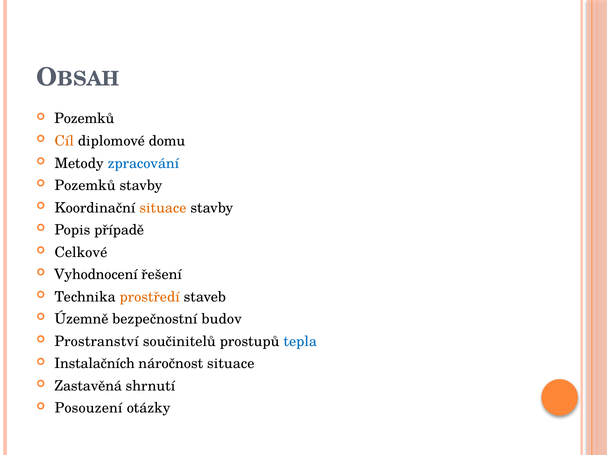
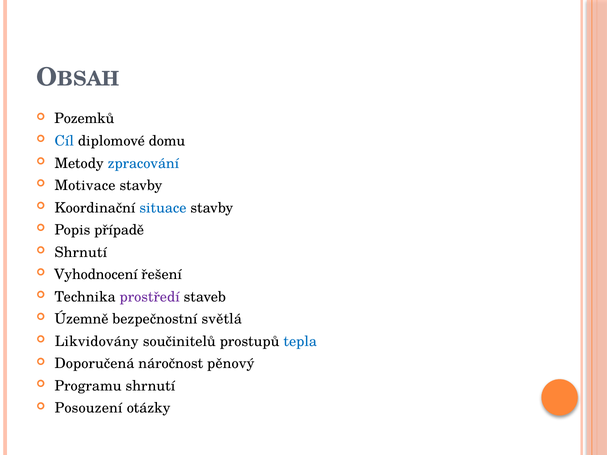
Cíl colour: orange -> blue
Pozemků at (85, 186): Pozemků -> Motivace
situace at (163, 208) colour: orange -> blue
Celkové at (81, 252): Celkové -> Shrnutí
prostředí colour: orange -> purple
budov: budov -> světlá
Prostranství: Prostranství -> Likvidovány
Instalačních: Instalačních -> Doporučená
náročnost situace: situace -> pěnový
Zastavěná: Zastavěná -> Programu
